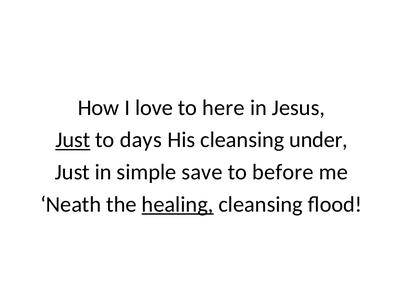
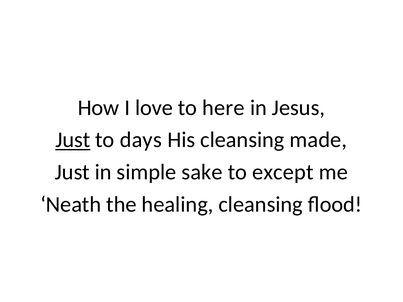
under: under -> made
save: save -> sake
before: before -> except
healing underline: present -> none
